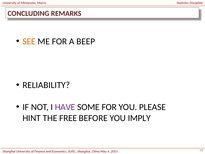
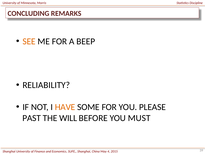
HAVE colour: purple -> orange
HINT: HINT -> PAST
FREE: FREE -> WILL
IMPLY: IMPLY -> MUST
